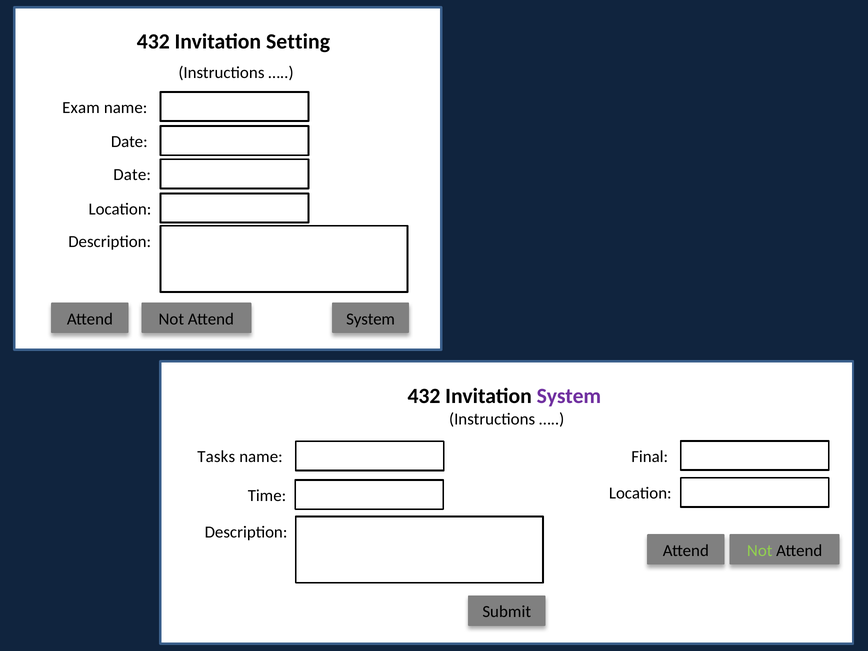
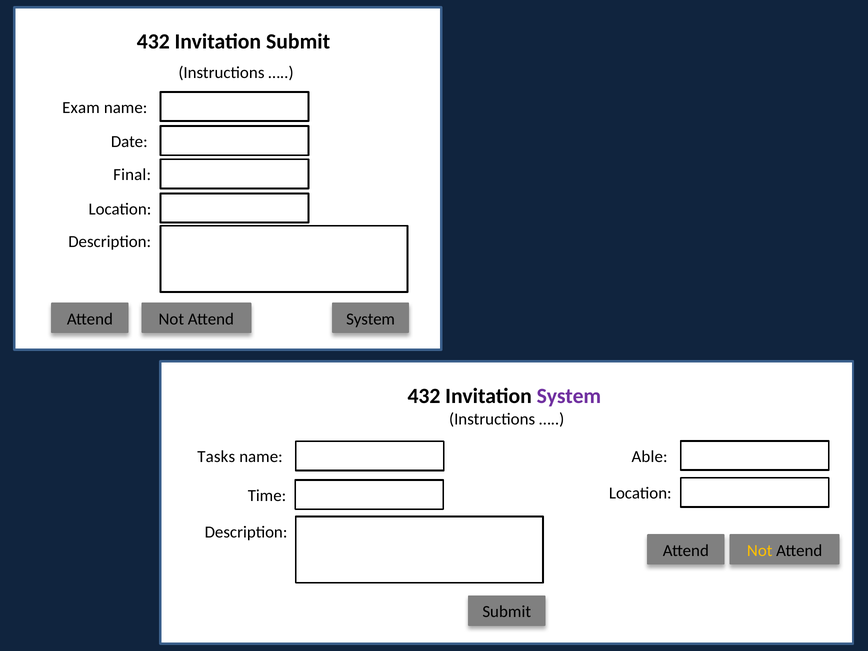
Invitation Setting: Setting -> Submit
Date at (132, 175): Date -> Final
Final: Final -> Able
Not at (760, 551) colour: light green -> yellow
